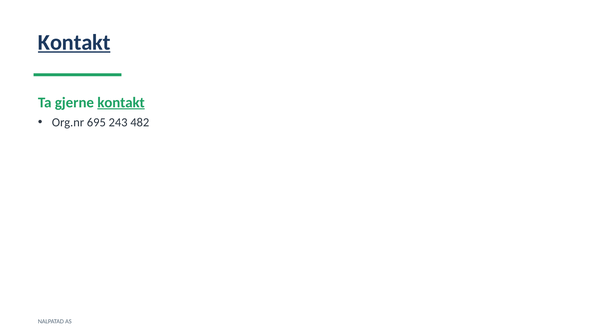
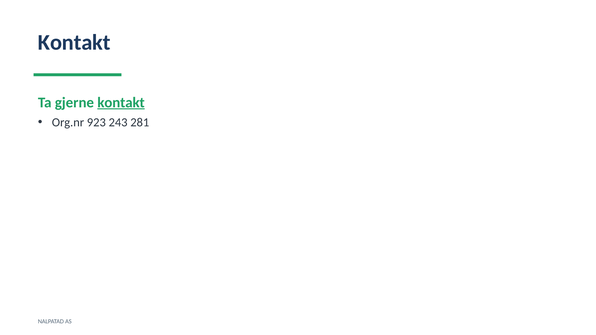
Kontakt at (74, 43) underline: present -> none
695: 695 -> 923
482: 482 -> 281
